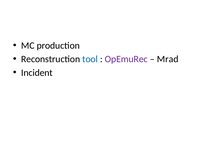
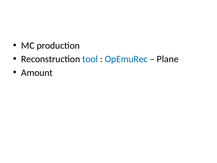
OpEmuRec colour: purple -> blue
Mrad: Mrad -> Plane
Incident: Incident -> Amount
